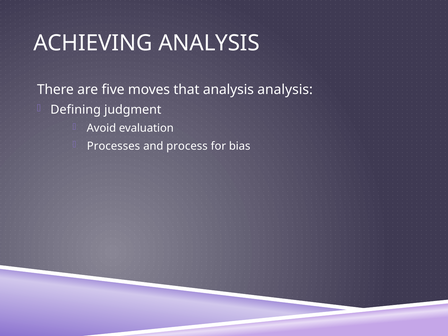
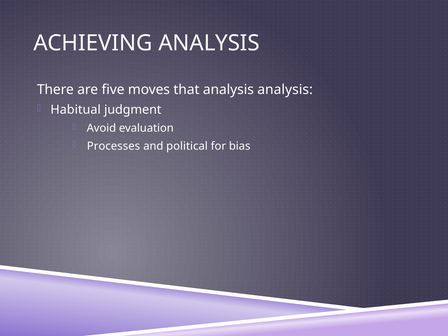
Defining: Defining -> Habitual
process: process -> political
